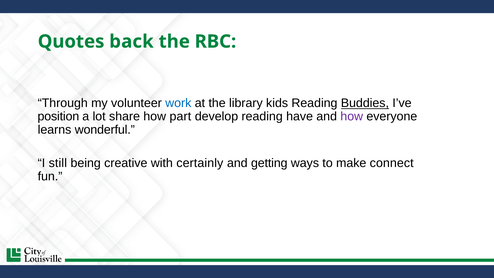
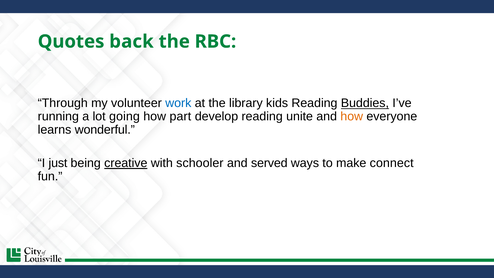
position: position -> running
share: share -> going
have: have -> unite
how at (352, 117) colour: purple -> orange
still: still -> just
creative underline: none -> present
certainly: certainly -> schooler
getting: getting -> served
